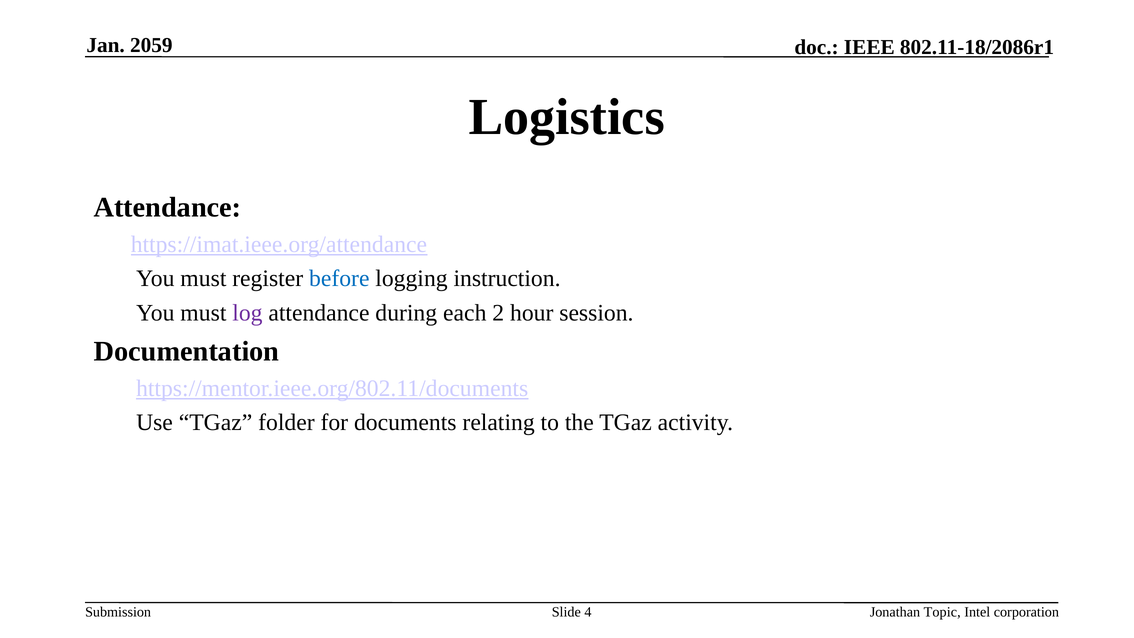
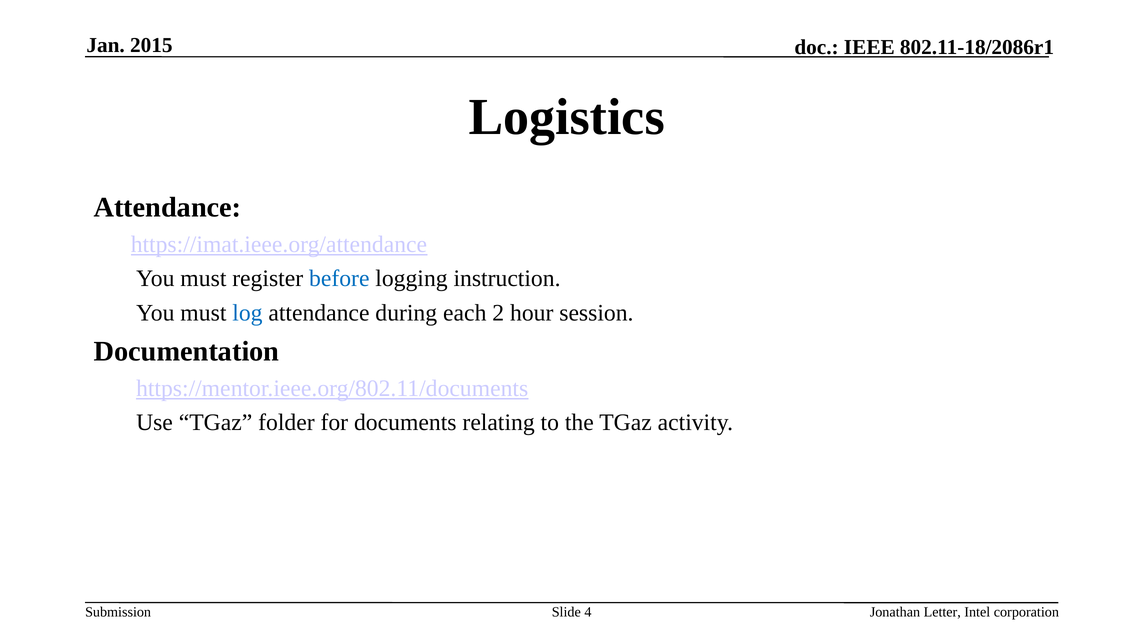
2059: 2059 -> 2015
log colour: purple -> blue
Topic: Topic -> Letter
